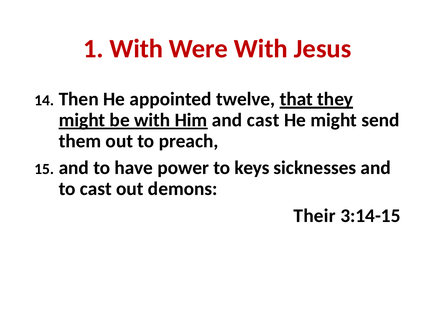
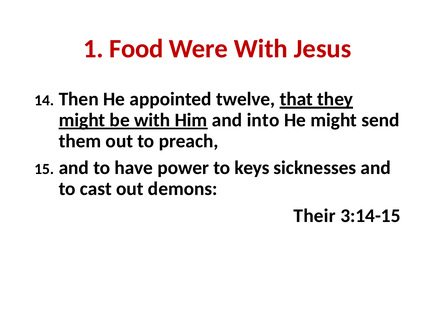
1 With: With -> Food
and cast: cast -> into
